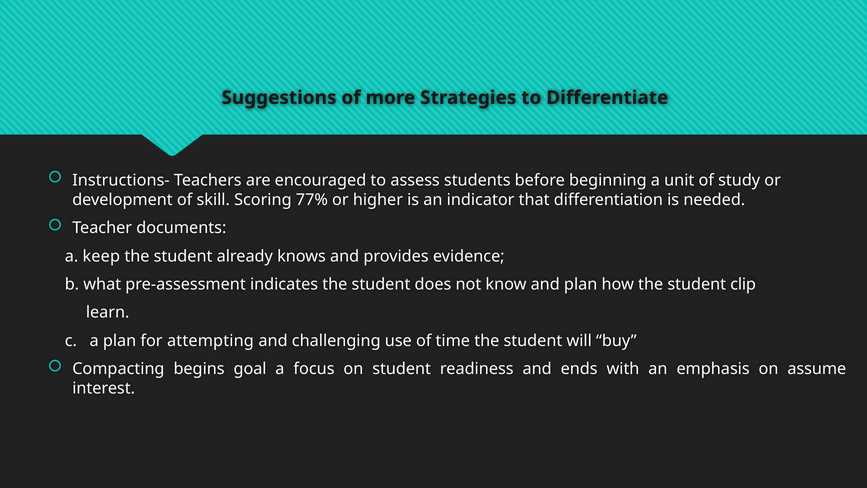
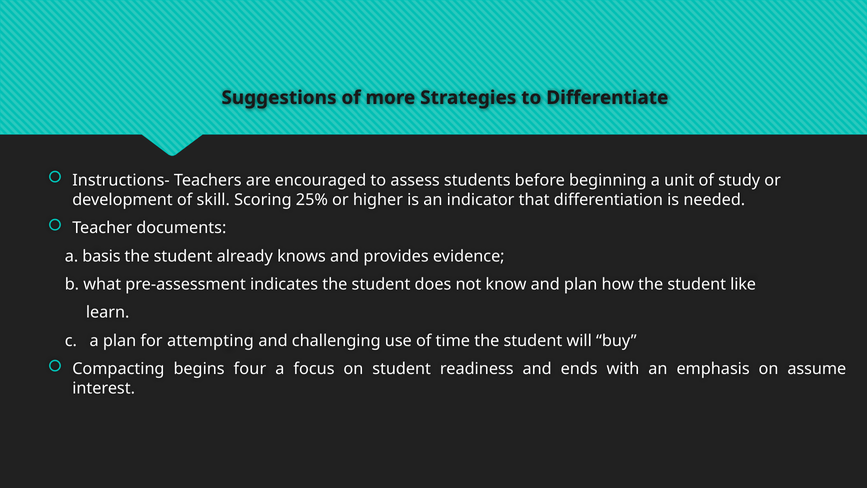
77%: 77% -> 25%
keep: keep -> basis
clip: clip -> like
goal: goal -> four
